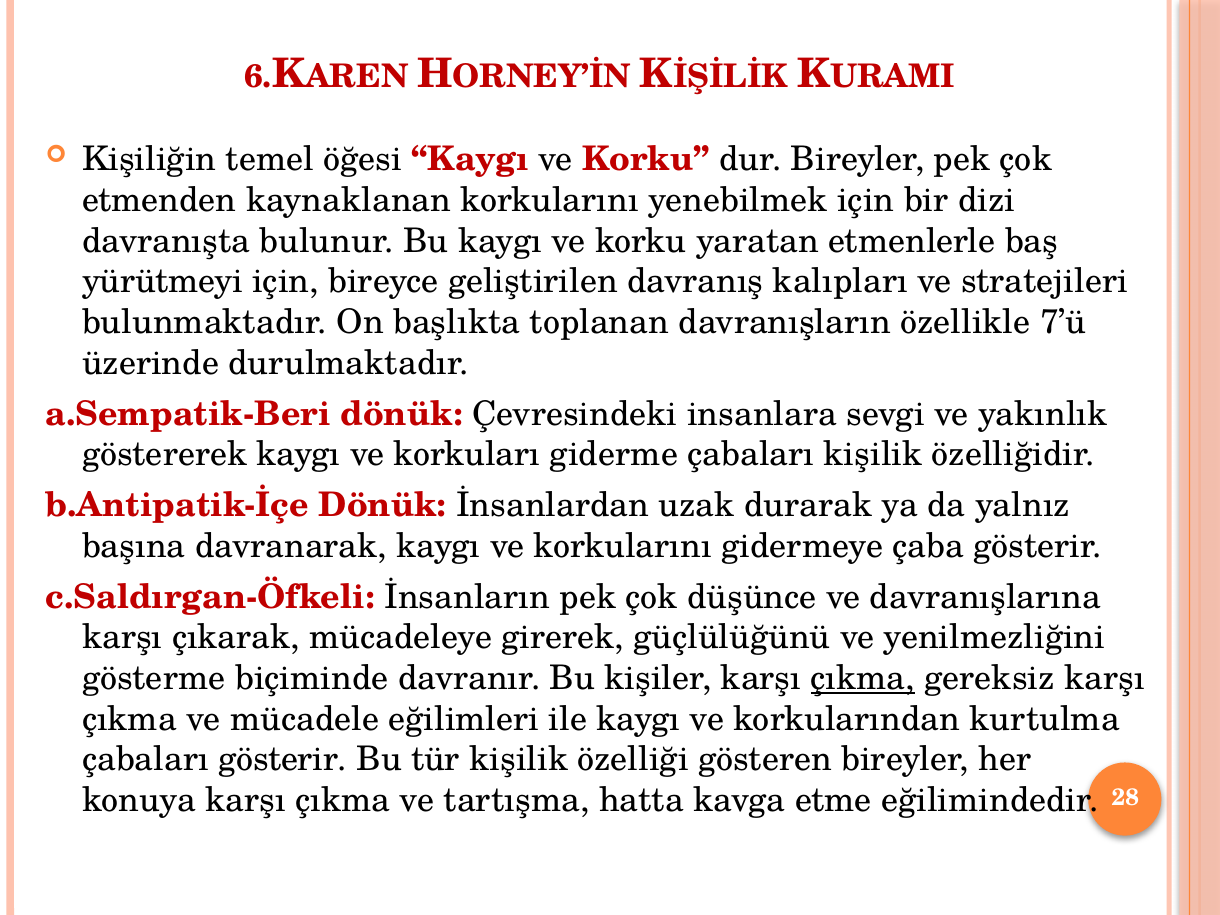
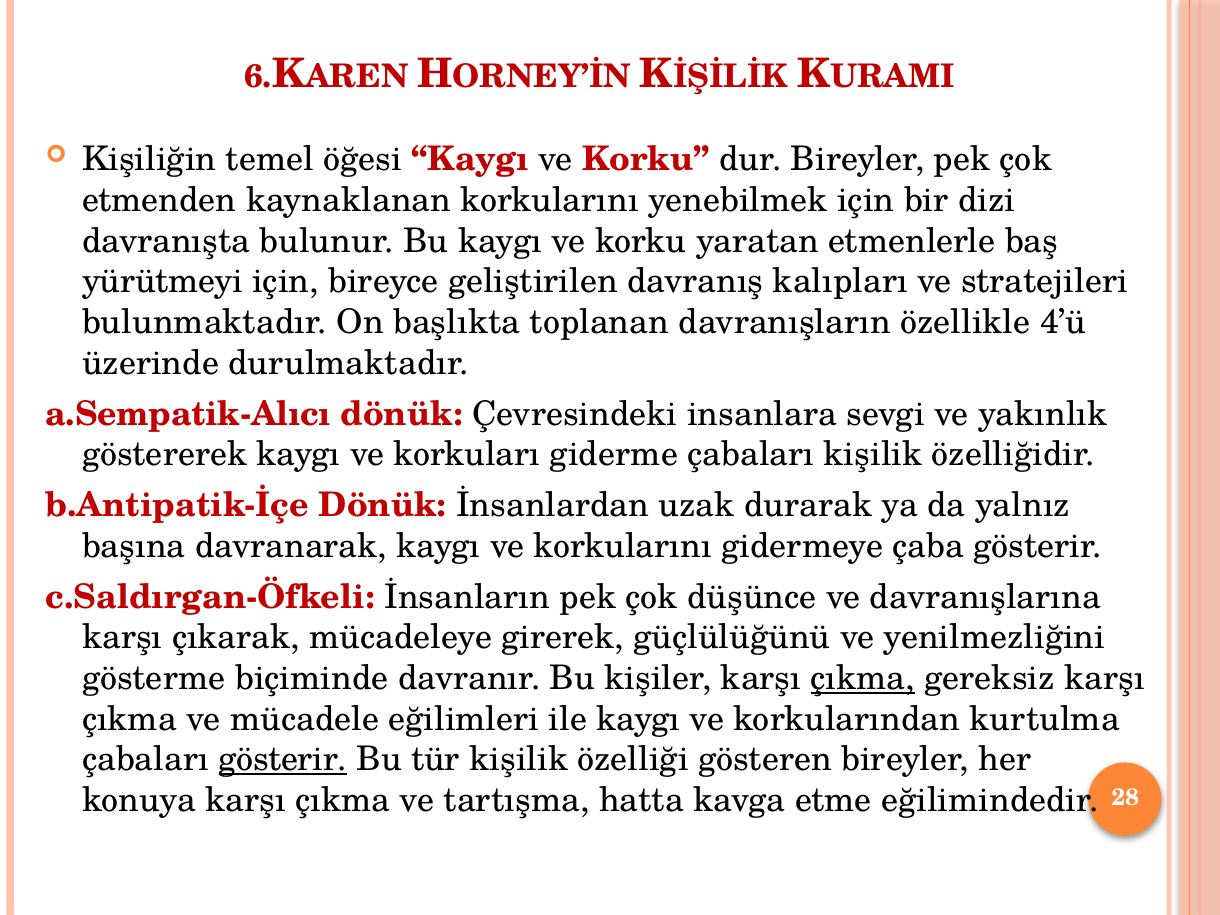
7’ü: 7’ü -> 4’ü
a.Sempatik-Beri: a.Sempatik-Beri -> a.Sempatik-Alıcı
gösterir at (283, 760) underline: none -> present
